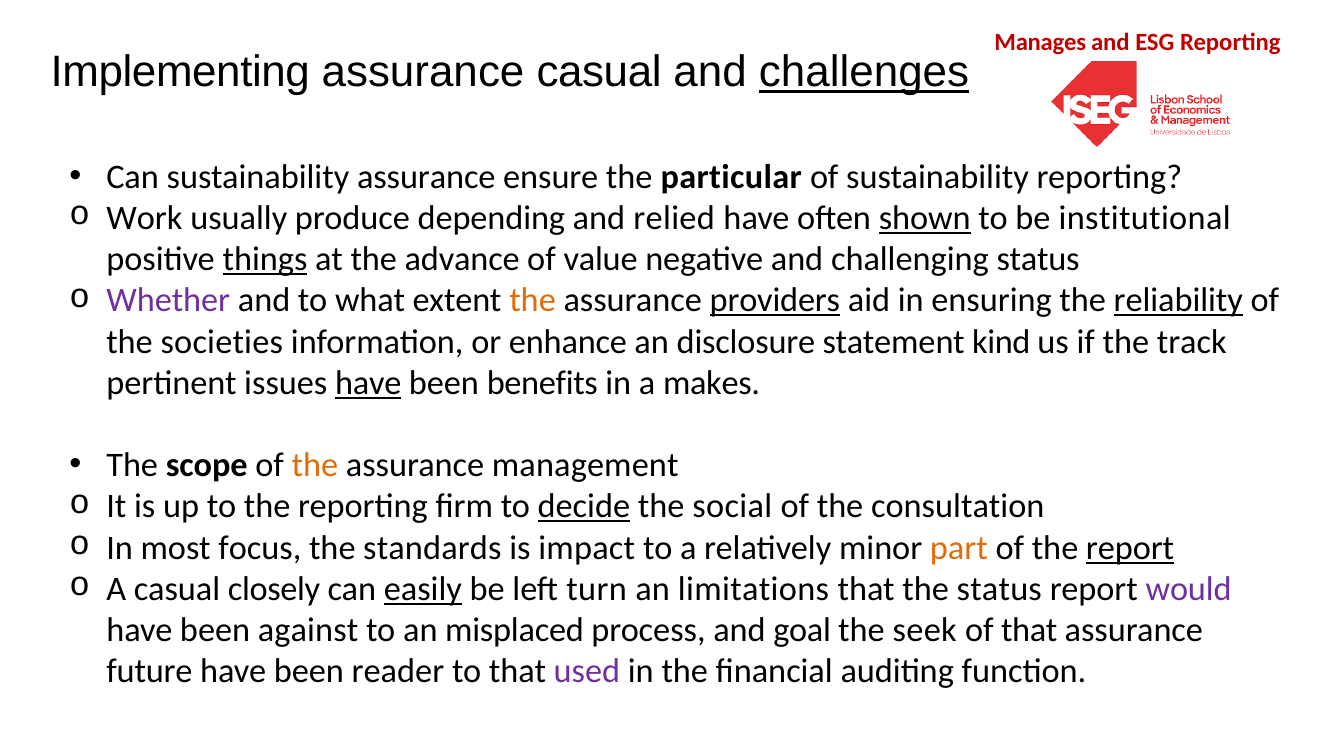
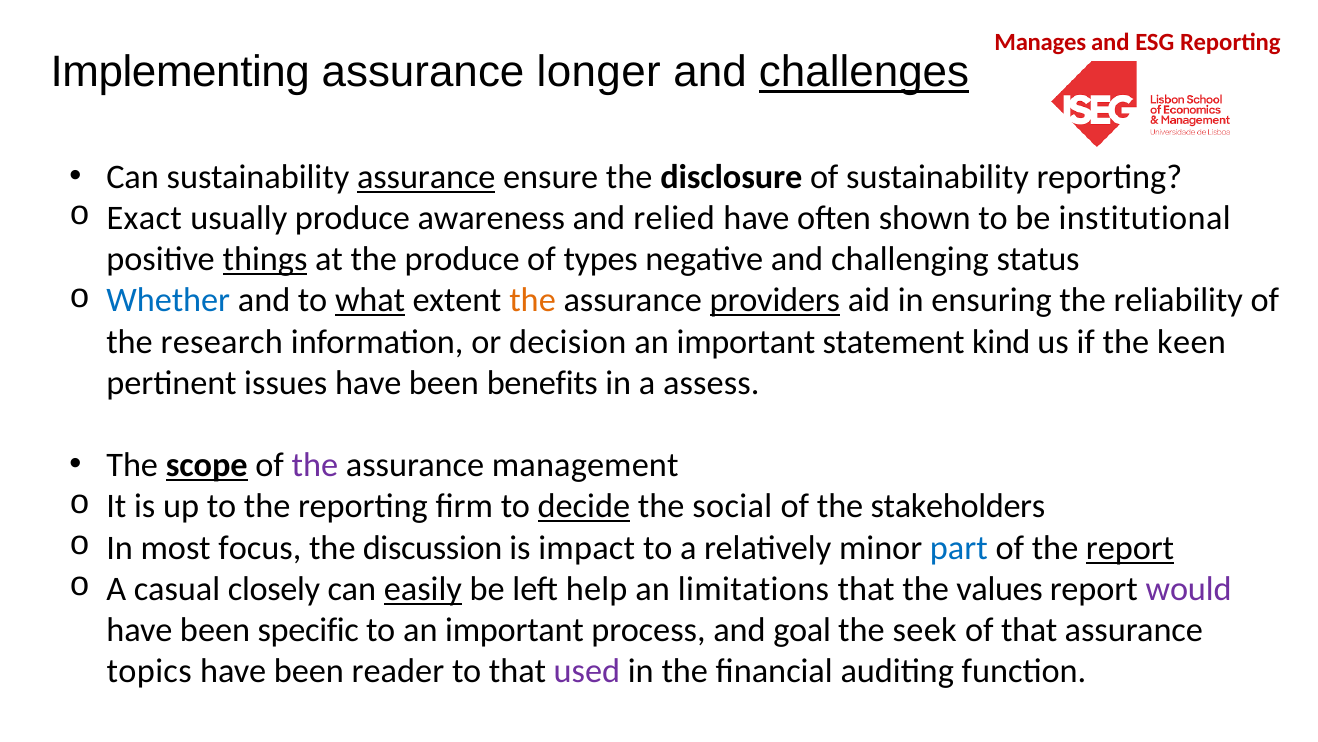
assurance casual: casual -> longer
assurance at (426, 177) underline: none -> present
particular: particular -> disclosure
Work: Work -> Exact
depending: depending -> awareness
shown underline: present -> none
the advance: advance -> produce
value: value -> types
Whether colour: purple -> blue
what underline: none -> present
reliability underline: present -> none
societies: societies -> research
enhance: enhance -> decision
disclosure at (746, 341): disclosure -> important
track: track -> keen
have at (368, 383) underline: present -> none
makes: makes -> assess
scope underline: none -> present
the at (315, 465) colour: orange -> purple
consultation: consultation -> stakeholders
standards: standards -> discussion
part colour: orange -> blue
turn: turn -> help
the status: status -> values
against: against -> specific
to an misplaced: misplaced -> important
future: future -> topics
